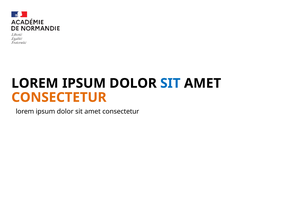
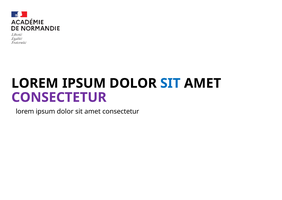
CONSECTETUR at (59, 97) colour: orange -> purple
